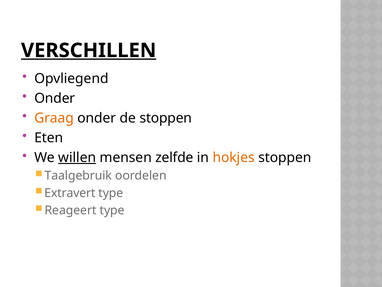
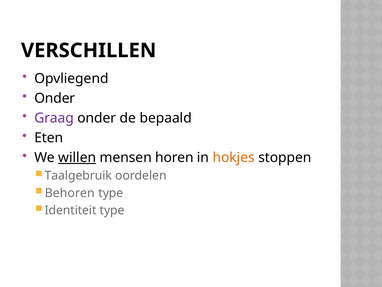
VERSCHILLEN underline: present -> none
Graag colour: orange -> purple
de stoppen: stoppen -> bepaald
zelfde: zelfde -> horen
Extravert: Extravert -> Behoren
Reageert: Reageert -> Identiteit
